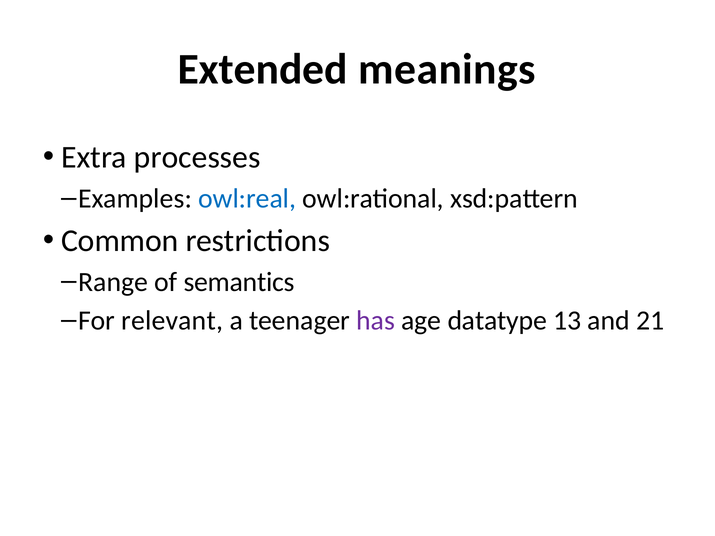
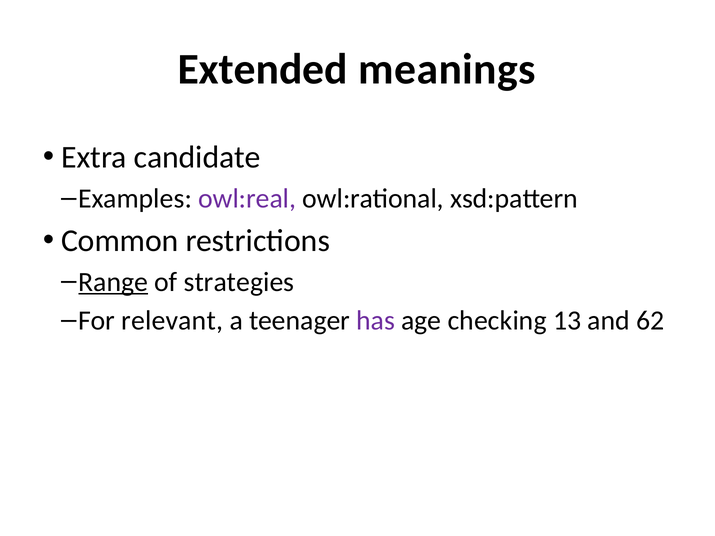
processes: processes -> candidate
owl:real colour: blue -> purple
Range underline: none -> present
semantics: semantics -> strategies
datatype: datatype -> checking
21: 21 -> 62
